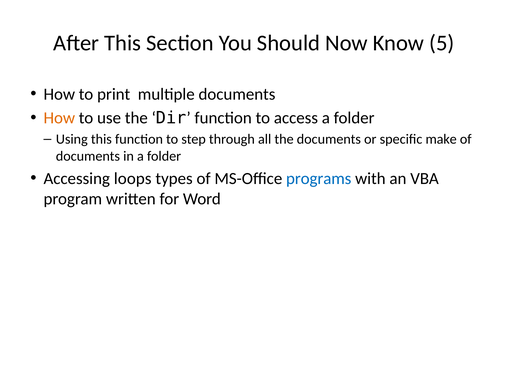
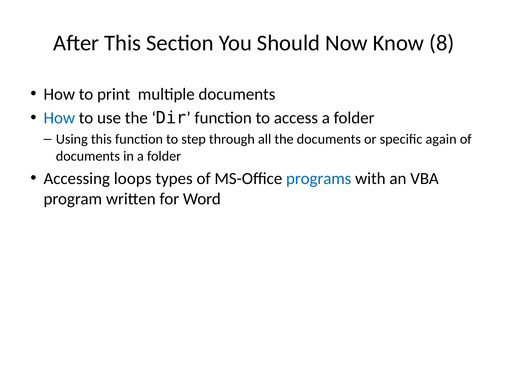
5: 5 -> 8
How at (59, 118) colour: orange -> blue
make: make -> again
